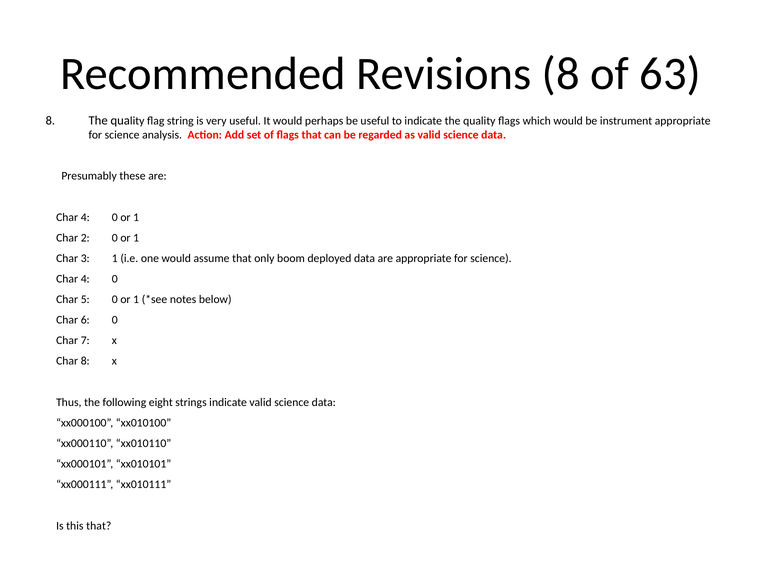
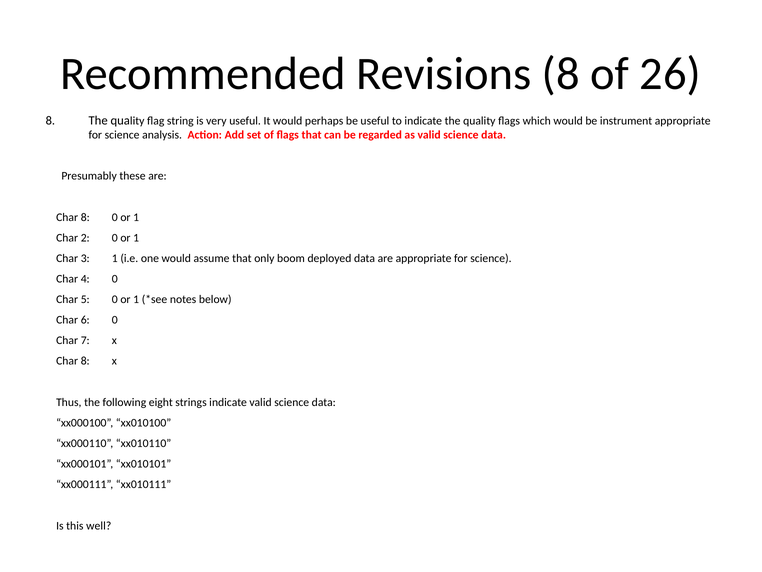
63: 63 -> 26
4 at (85, 217): 4 -> 8
this that: that -> well
